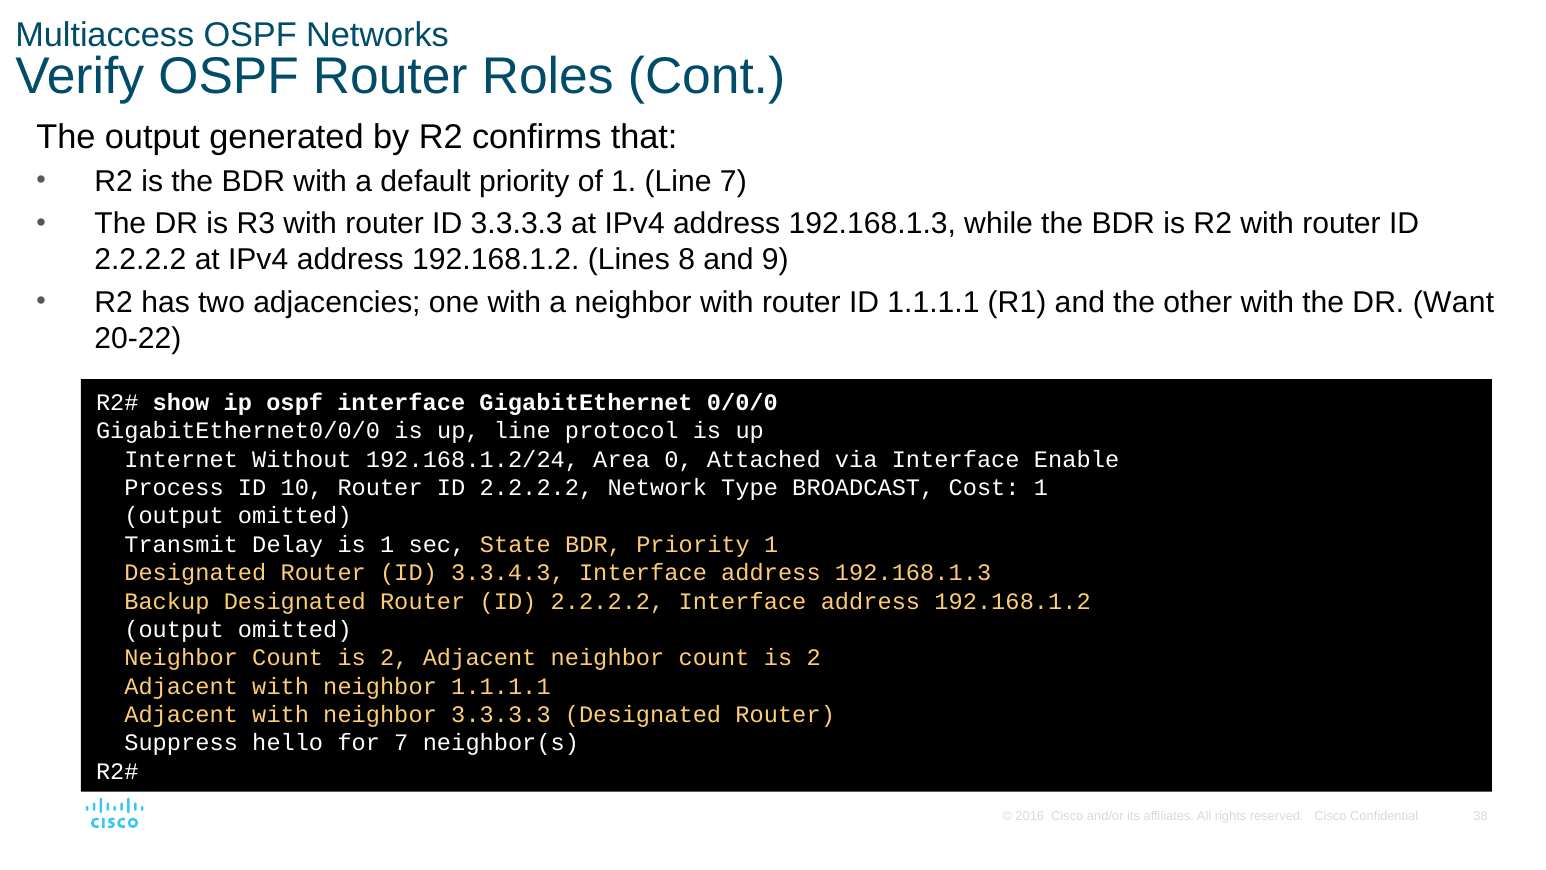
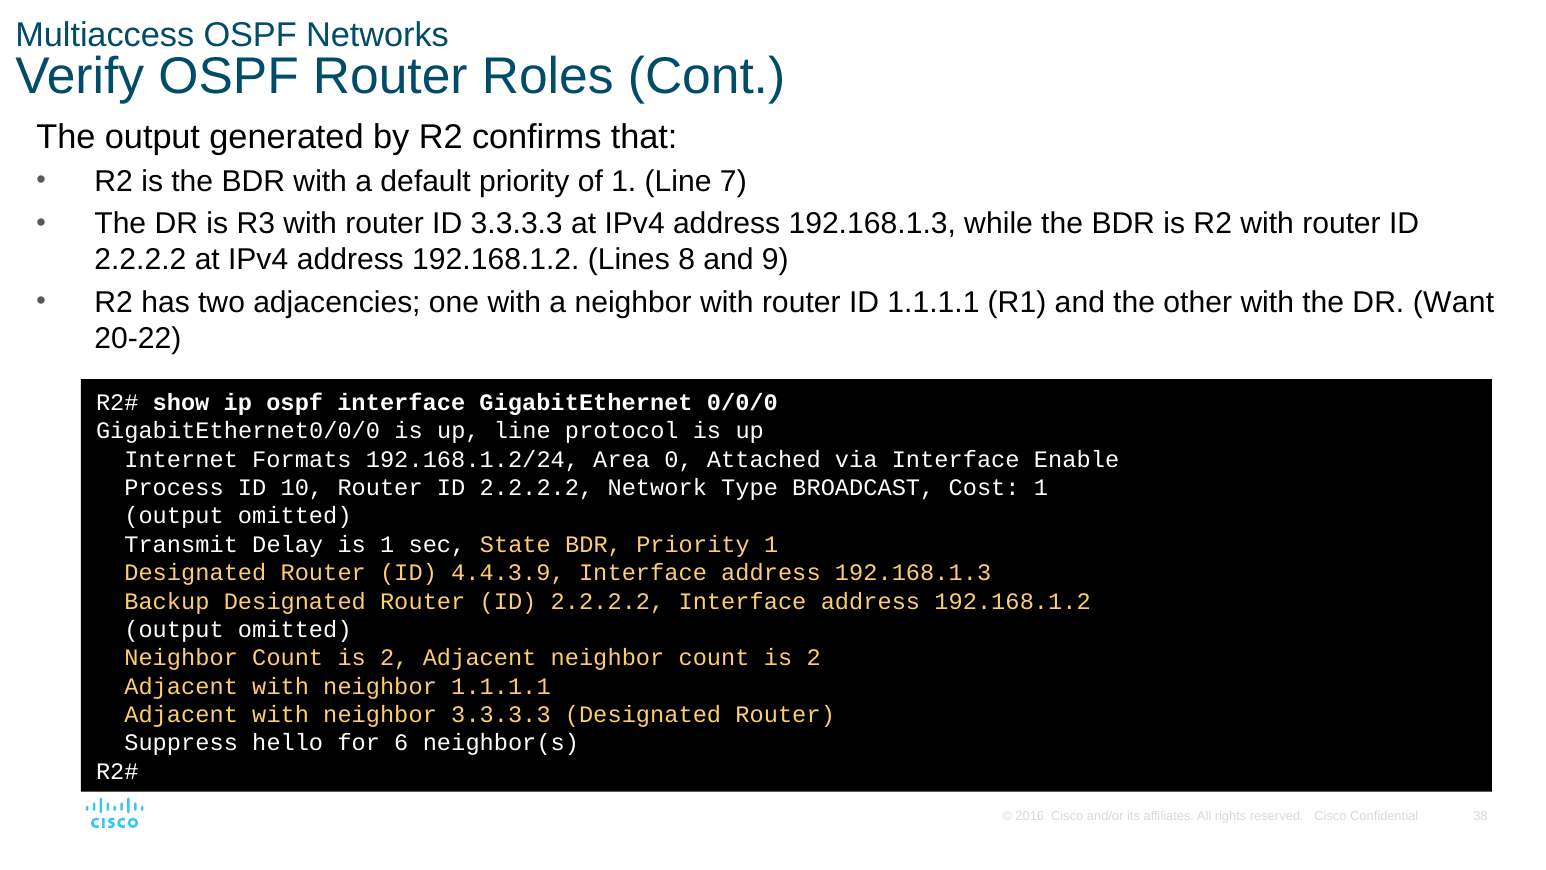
Without: Without -> Formats
3.3.4.3: 3.3.4.3 -> 4.4.3.9
for 7: 7 -> 6
